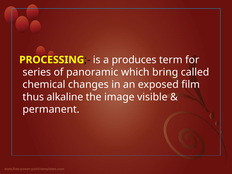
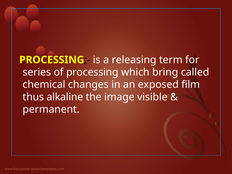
produces: produces -> releasing
of panoramic: panoramic -> processing
